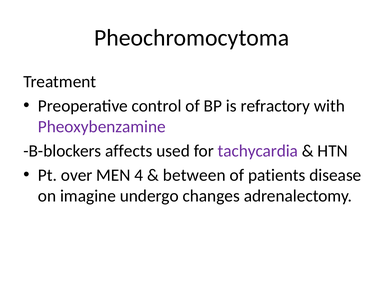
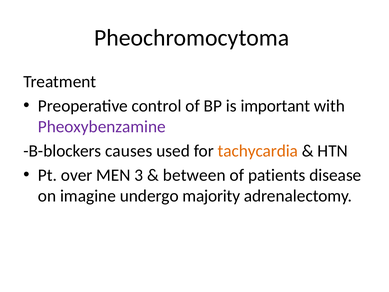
refractory: refractory -> important
affects: affects -> causes
tachycardia colour: purple -> orange
4: 4 -> 3
changes: changes -> majority
